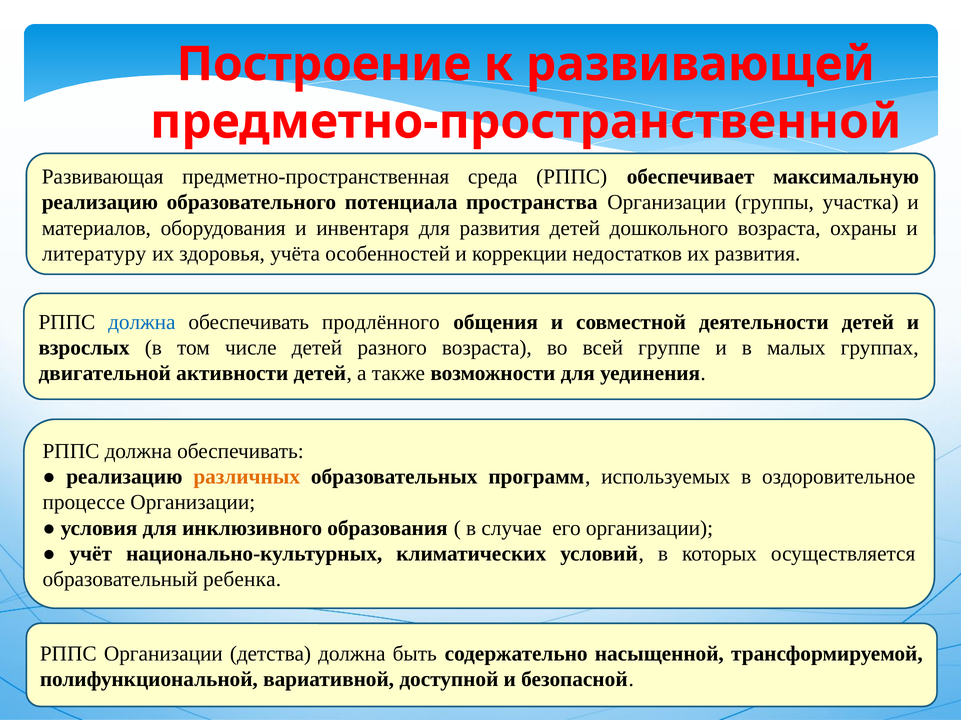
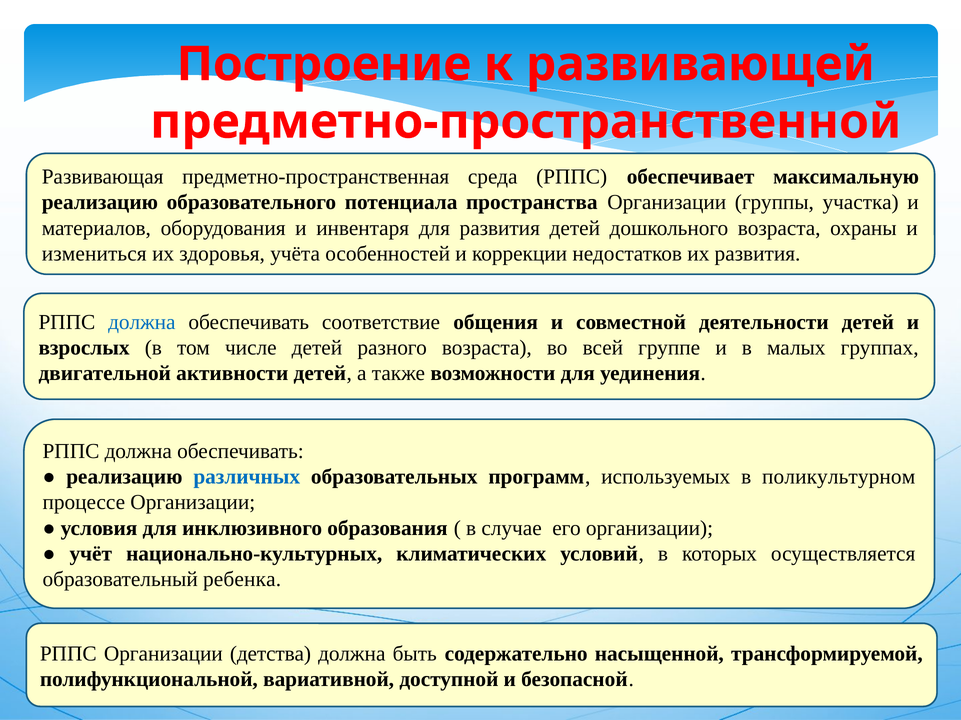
литературу: литературу -> измениться
продлённого: продлённого -> соответствие
различных colour: orange -> blue
оздоровительное: оздоровительное -> поликультурном
